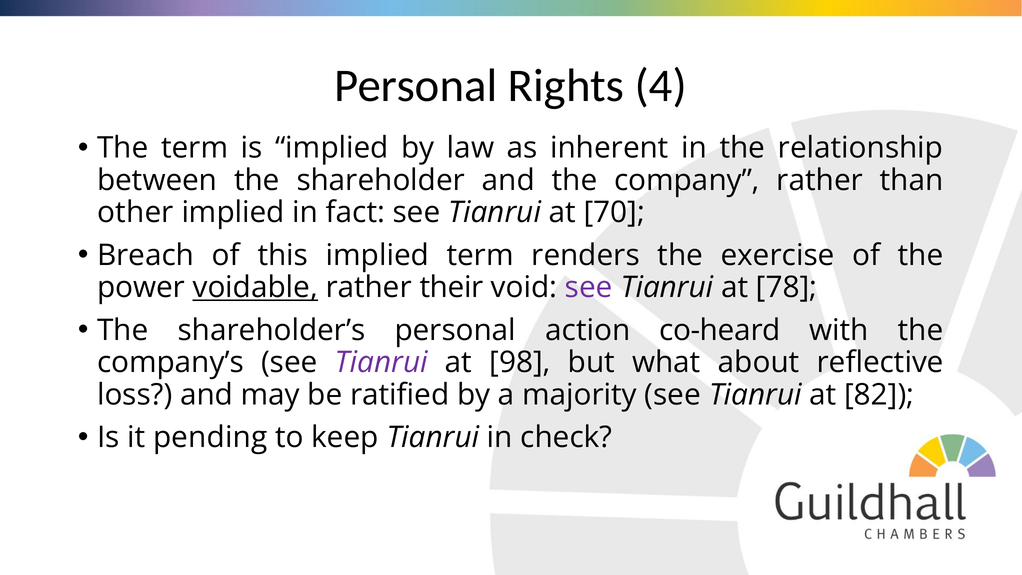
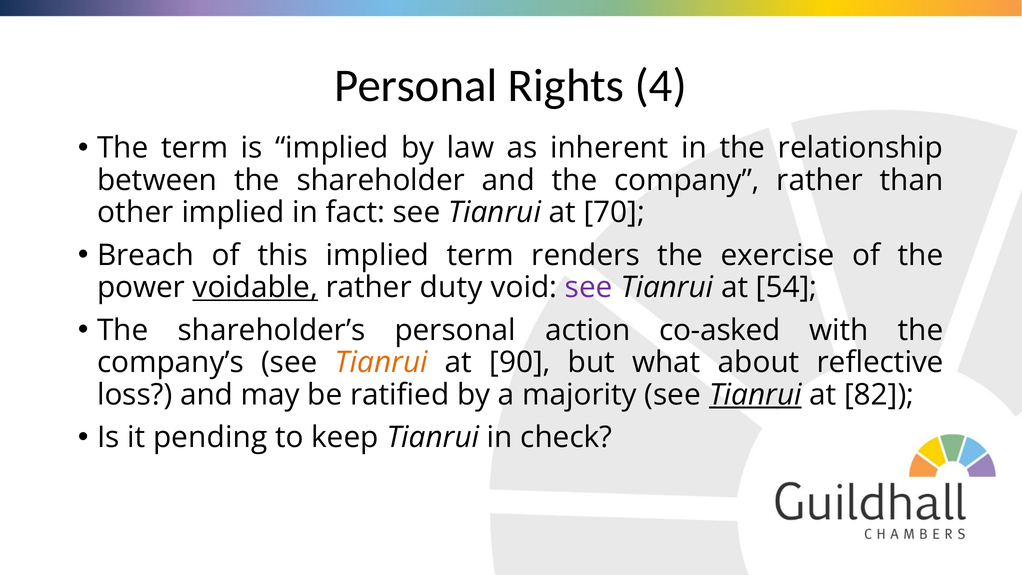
their: their -> duty
78: 78 -> 54
co-heard: co-heard -> co-asked
Tianrui at (381, 362) colour: purple -> orange
98: 98 -> 90
Tianrui at (755, 395) underline: none -> present
